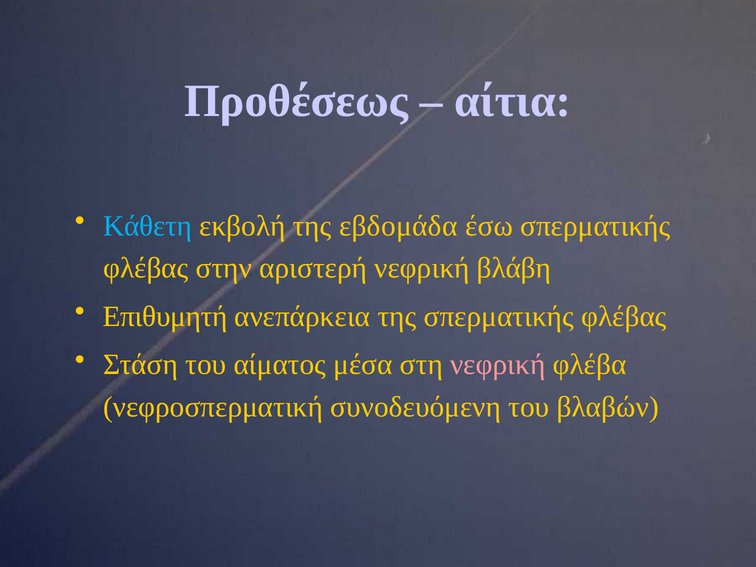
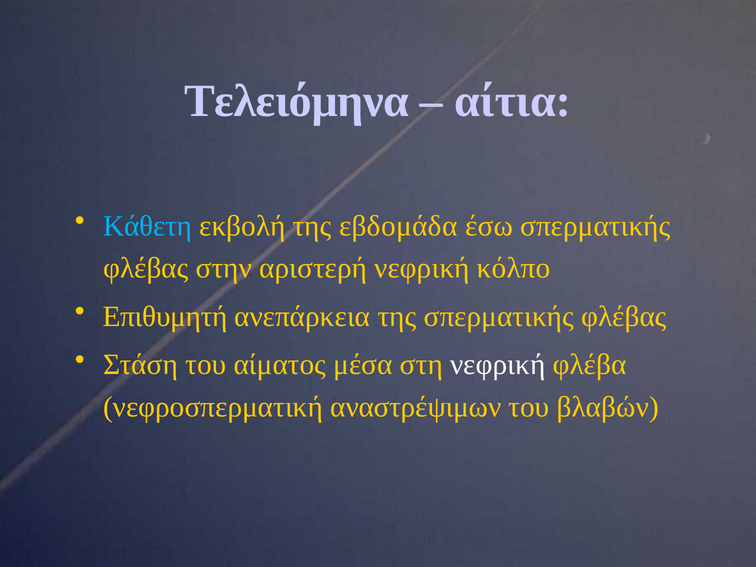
Προθέσεως: Προθέσεως -> Τελειόμηνα
βλάβη: βλάβη -> κόλπο
νεφρική at (498, 365) colour: pink -> white
συνοδευόμενη: συνοδευόμενη -> αναστρέψιμων
